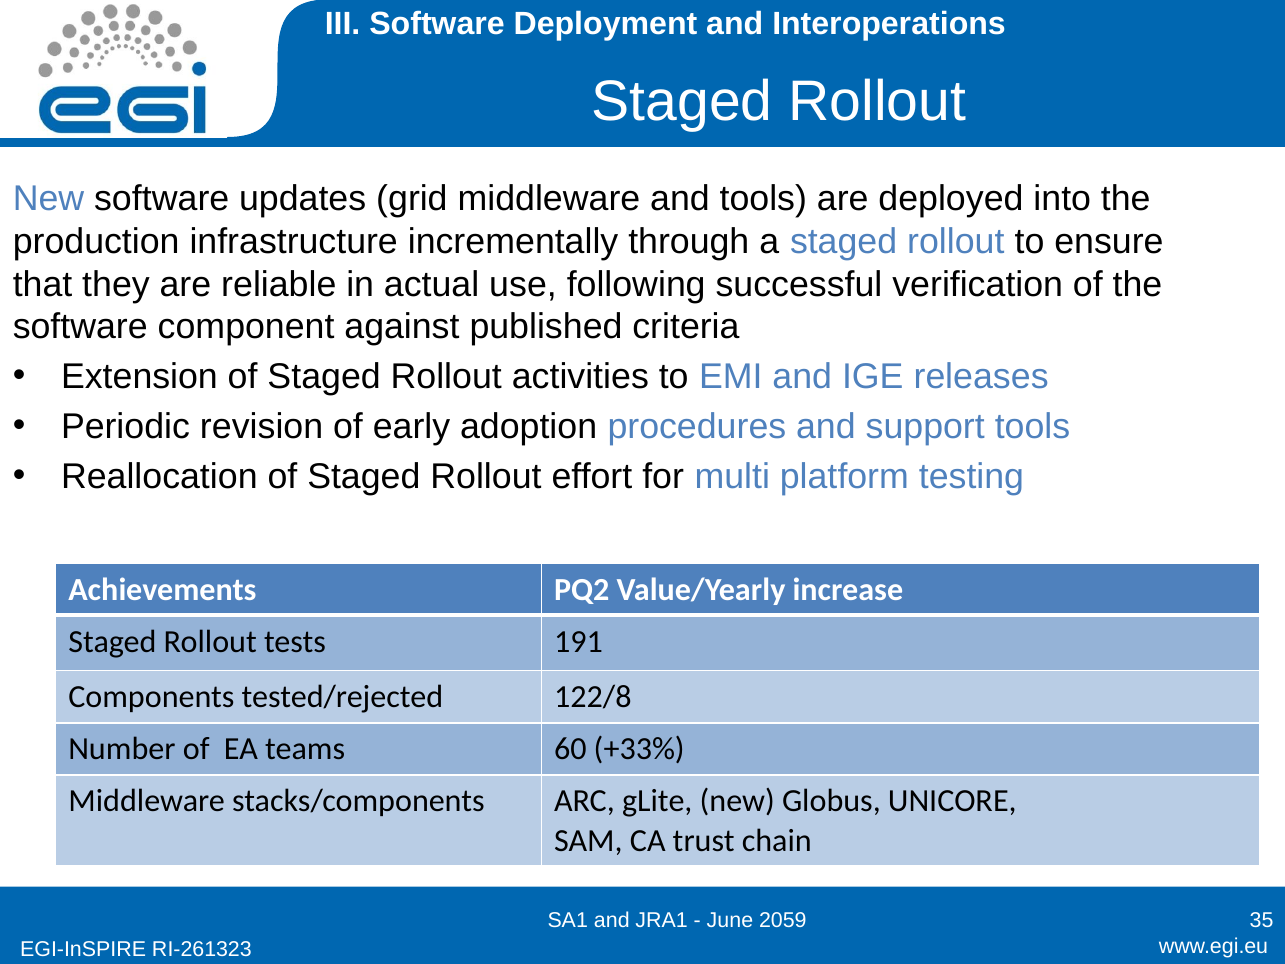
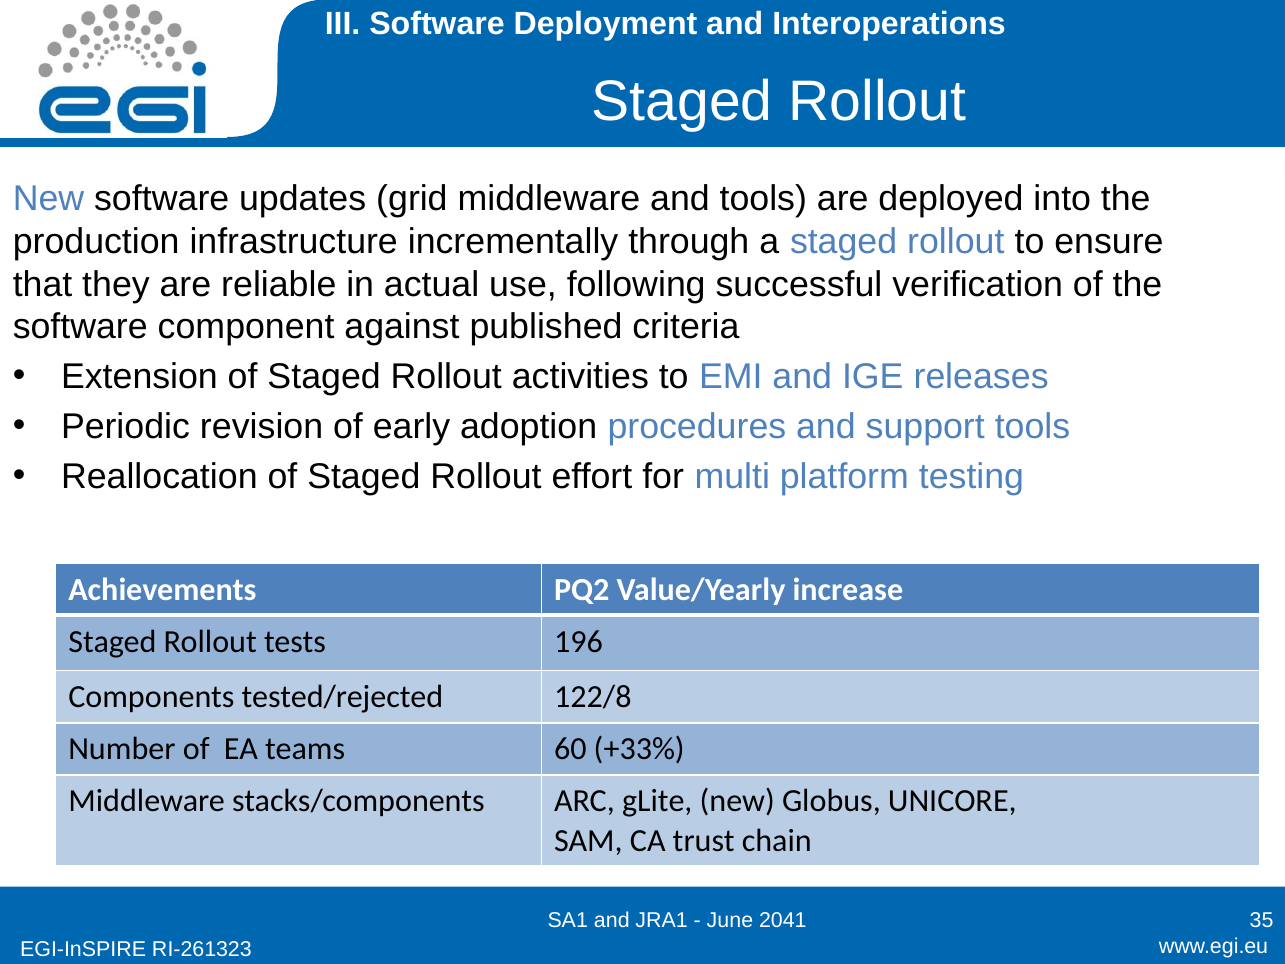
191: 191 -> 196
2059: 2059 -> 2041
